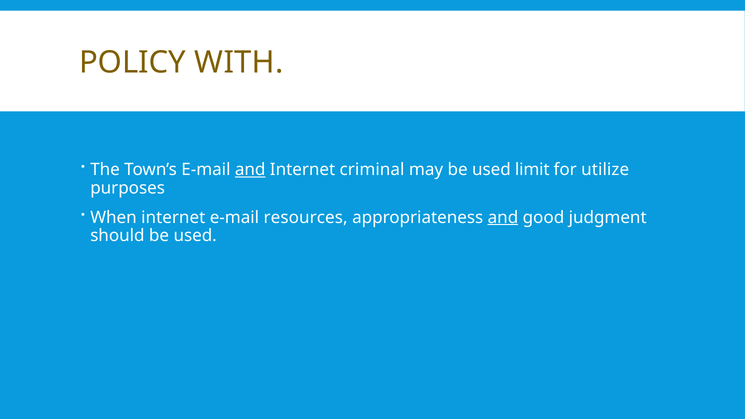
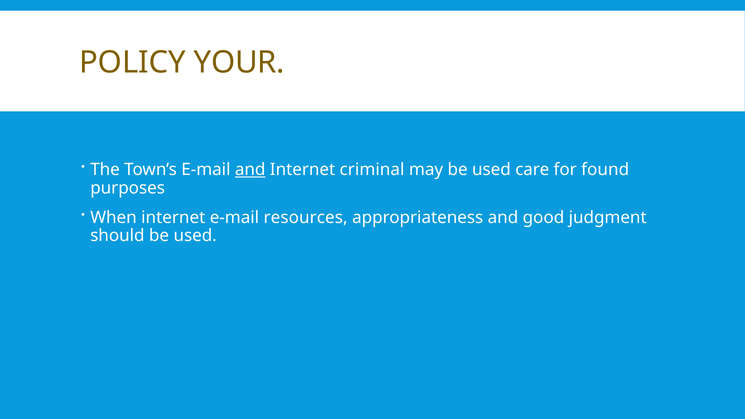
WITH: WITH -> YOUR
limit: limit -> care
utilize: utilize -> found
and at (503, 217) underline: present -> none
